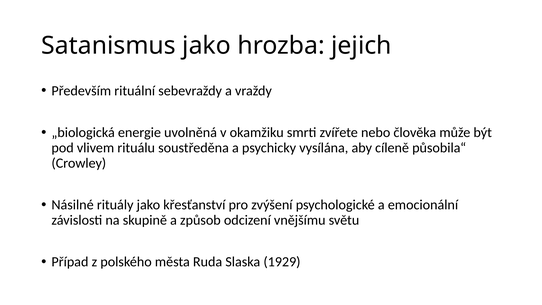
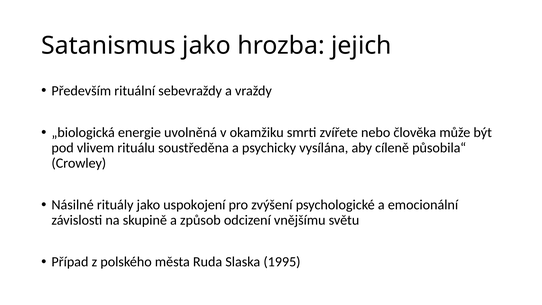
křesťanství: křesťanství -> uspokojení
1929: 1929 -> 1995
